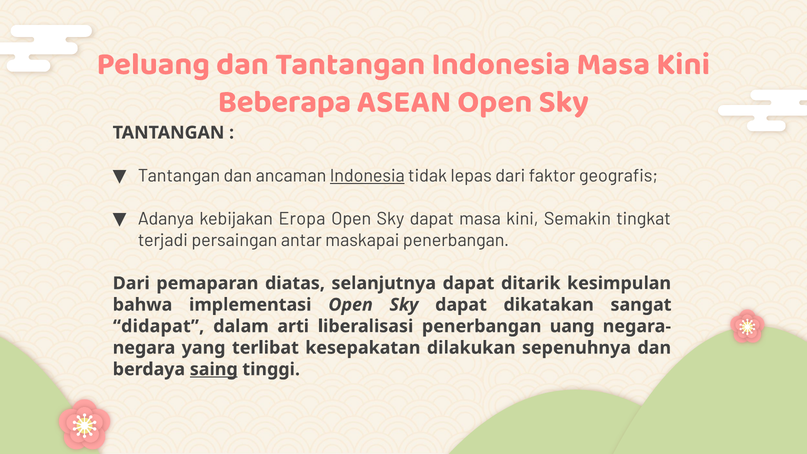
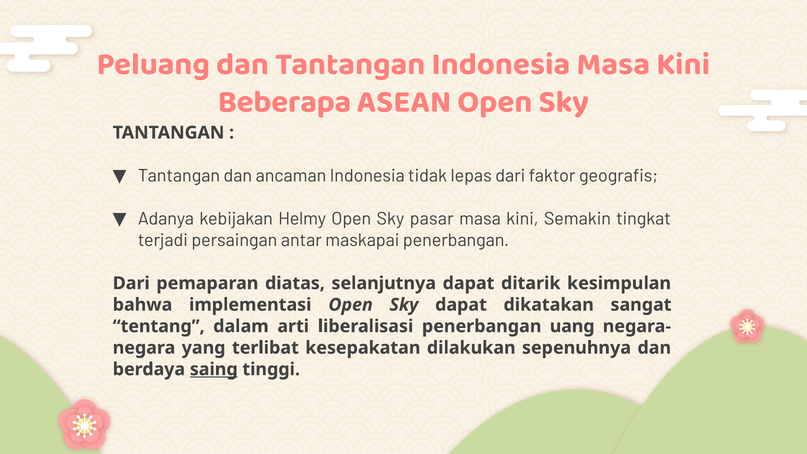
Indonesia at (367, 176) underline: present -> none
Eropa: Eropa -> Helmy
dapat at (432, 219): dapat -> pasar
didapat: didapat -> tentang
